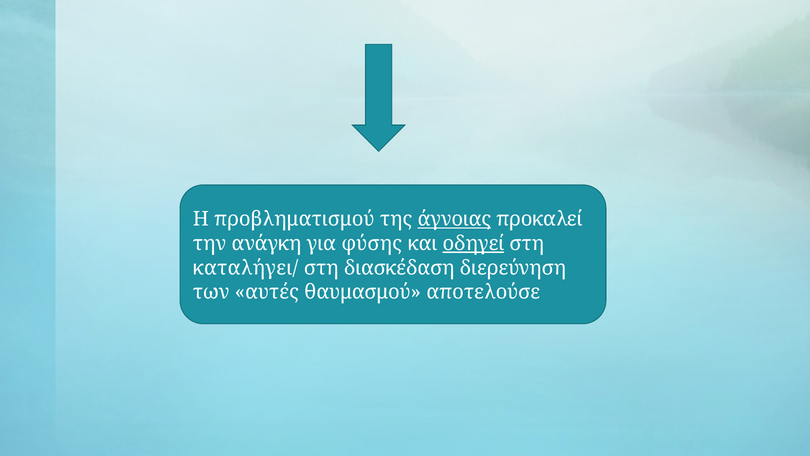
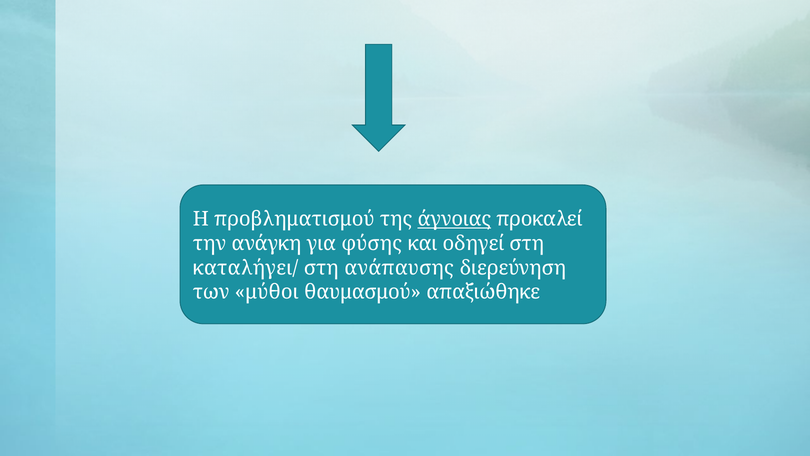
οδηγεί underline: present -> none
διασκέδαση: διασκέδαση -> ανάπαυσης
αυτές: αυτές -> μύθοι
αποτελούσε: αποτελούσε -> απαξιώθηκε
